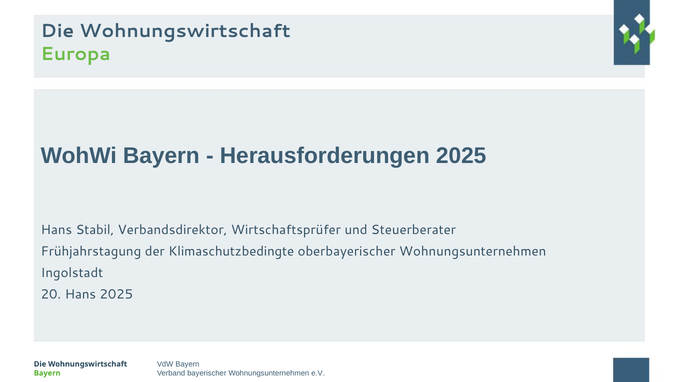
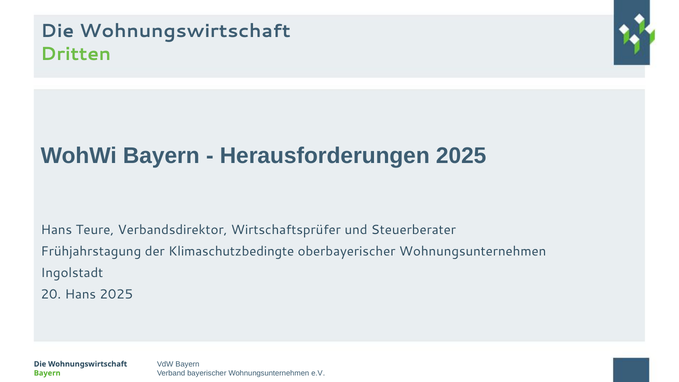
Europa: Europa -> Dritten
Stabil: Stabil -> Teure
